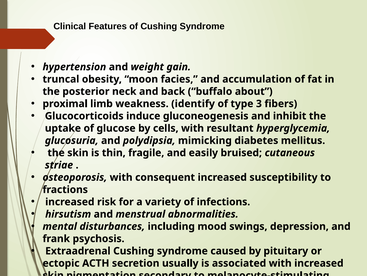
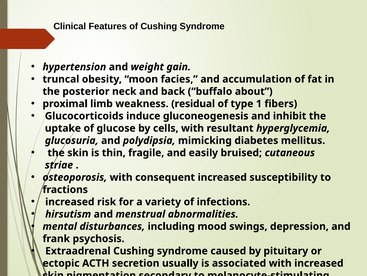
identify: identify -> residual
3: 3 -> 1
